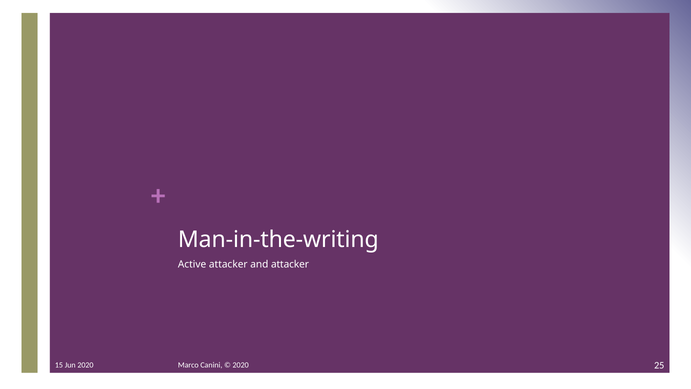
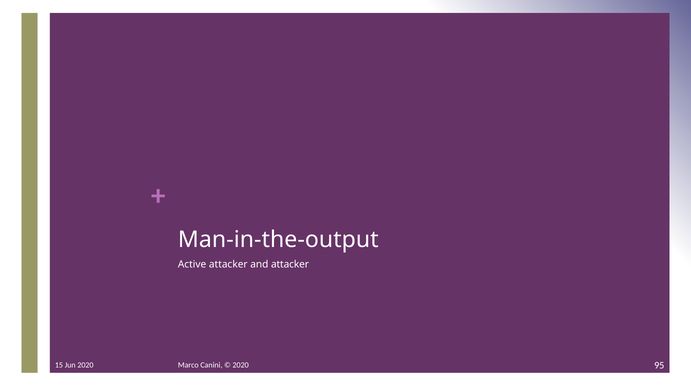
Man-in-the-writing: Man-in-the-writing -> Man-in-the-output
25: 25 -> 95
